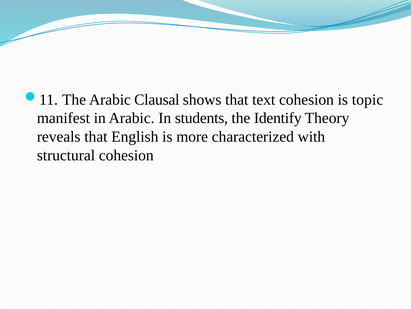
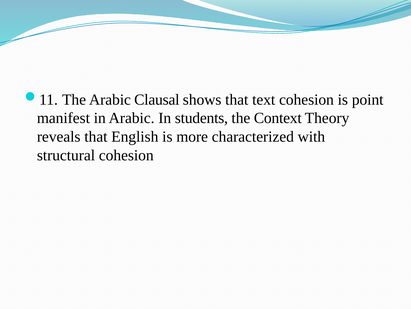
topic: topic -> point
Identify: Identify -> Context
